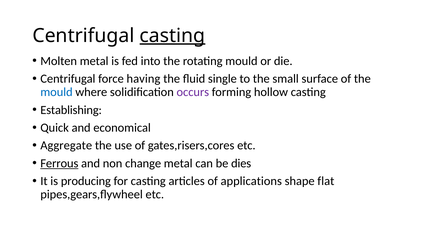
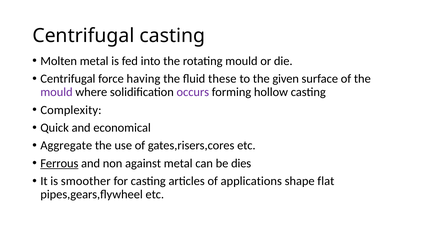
casting at (172, 36) underline: present -> none
single: single -> these
small: small -> given
mould at (56, 92) colour: blue -> purple
Establishing: Establishing -> Complexity
change: change -> against
producing: producing -> smoother
